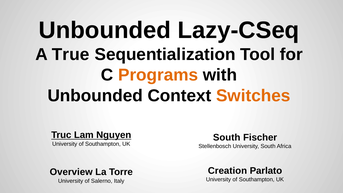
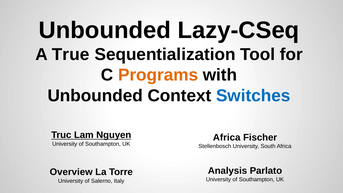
Switches colour: orange -> blue
South at (227, 137): South -> Africa
Creation: Creation -> Analysis
